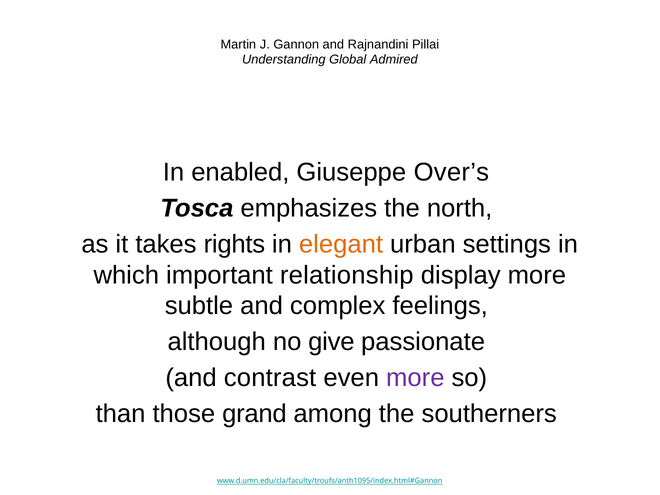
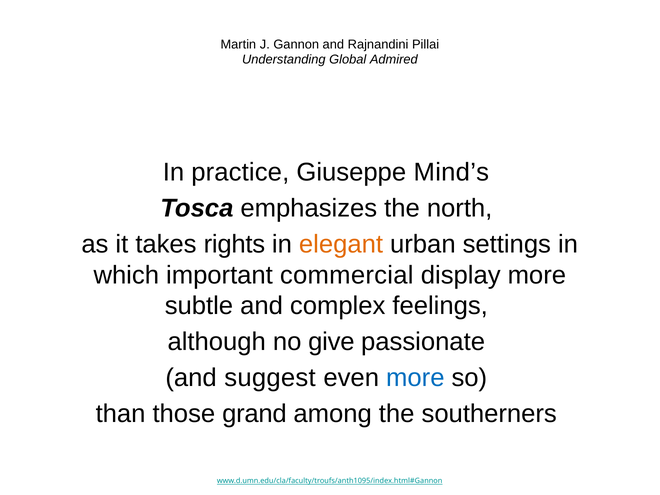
enabled: enabled -> practice
Over’s: Over’s -> Mind’s
relationship: relationship -> commercial
contrast: contrast -> suggest
more at (415, 378) colour: purple -> blue
